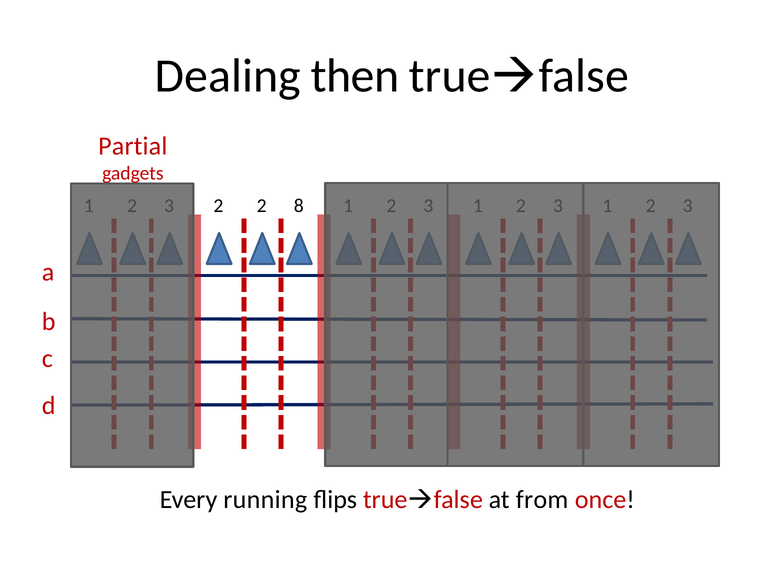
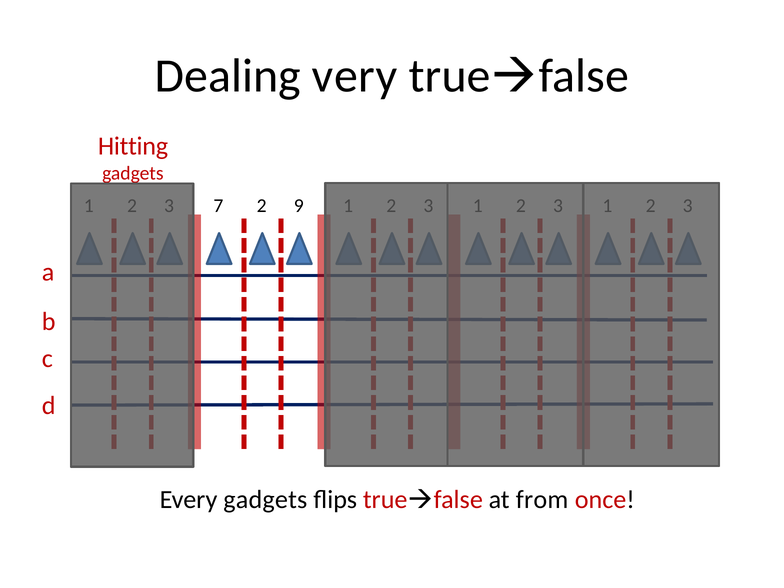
then: then -> very
Partial: Partial -> Hitting
2 at (218, 206): 2 -> 7
8: 8 -> 9
Every running: running -> gadgets
